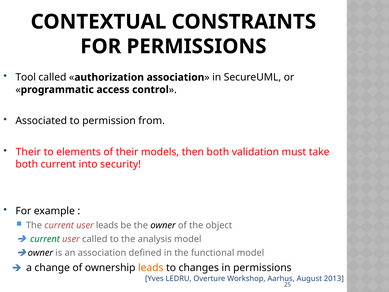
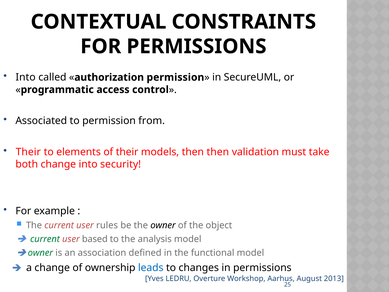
Tool at (26, 77): Tool -> Into
authorization association: association -> permission
then both: both -> then
both current: current -> change
user leads: leads -> rules
user called: called -> based
owner at (40, 253) colour: black -> green
leads at (151, 268) colour: orange -> blue
